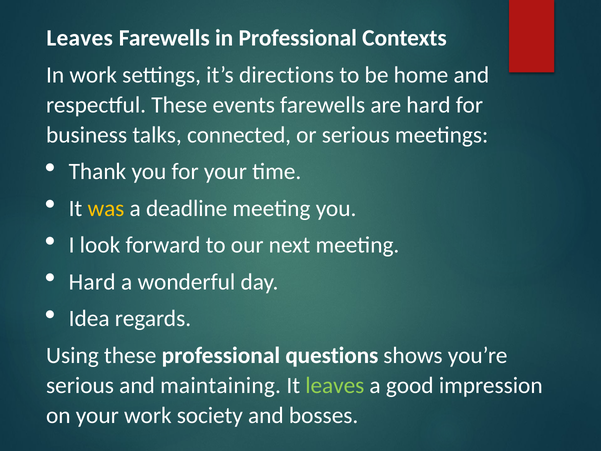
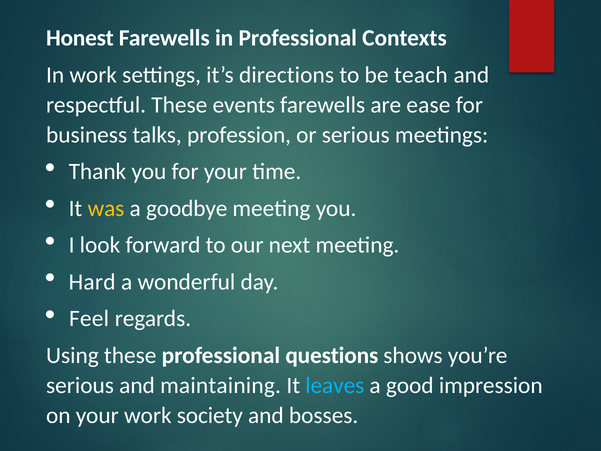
Leaves at (80, 38): Leaves -> Honest
home: home -> teach
are hard: hard -> ease
connected: connected -> profession
deadline: deadline -> goodbye
Idea: Idea -> Feel
leaves at (335, 385) colour: light green -> light blue
